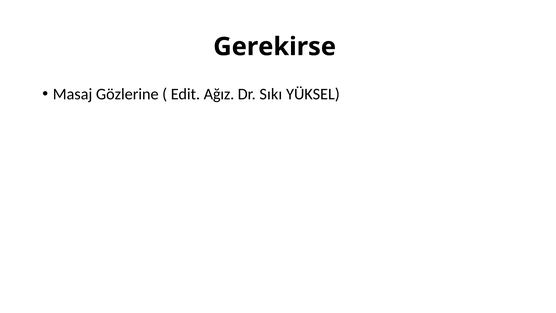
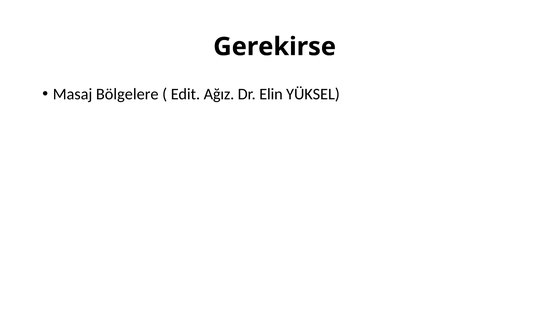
Gözlerine: Gözlerine -> Bölgelere
Sıkı: Sıkı -> Elin
